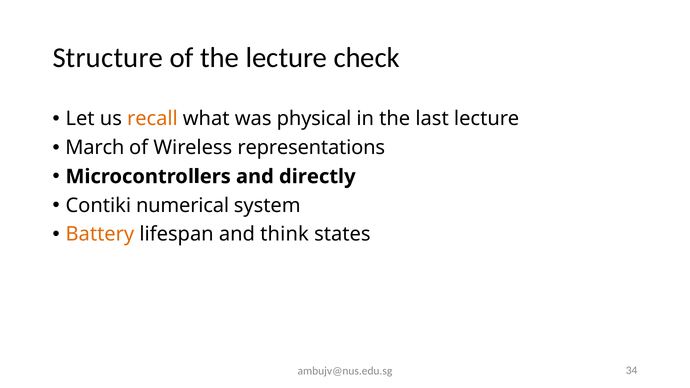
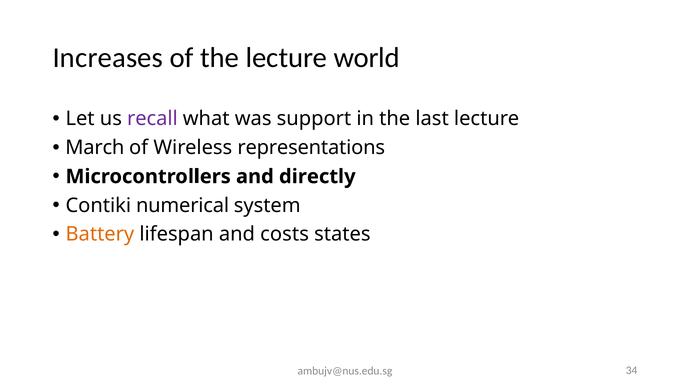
Structure: Structure -> Increases
check: check -> world
recall colour: orange -> purple
physical: physical -> support
think: think -> costs
